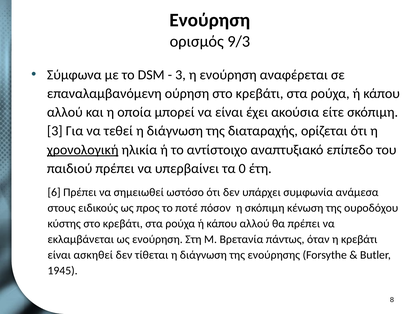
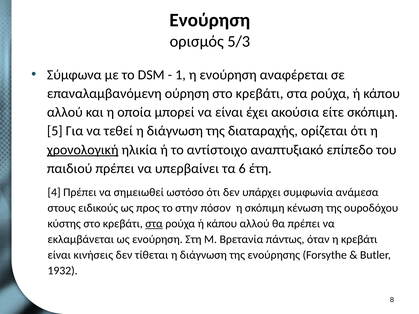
9/3: 9/3 -> 5/3
3 at (180, 75): 3 -> 1
3 at (55, 131): 3 -> 5
0: 0 -> 6
6: 6 -> 4
ποτέ: ποτέ -> στην
στα at (154, 224) underline: none -> present
ασκηθεί: ασκηθεί -> κινήσεις
1945: 1945 -> 1932
